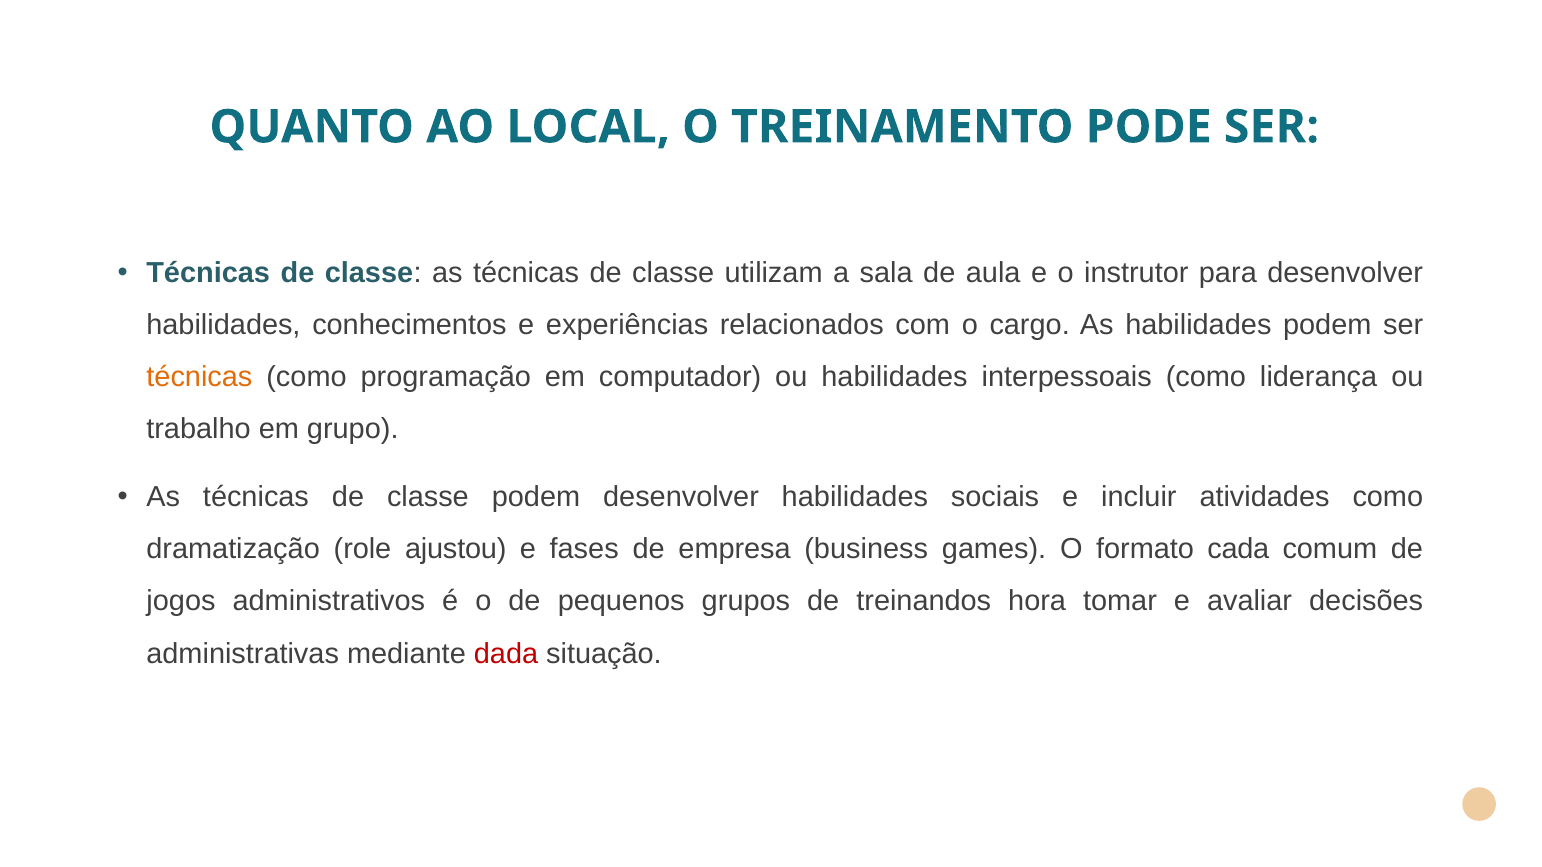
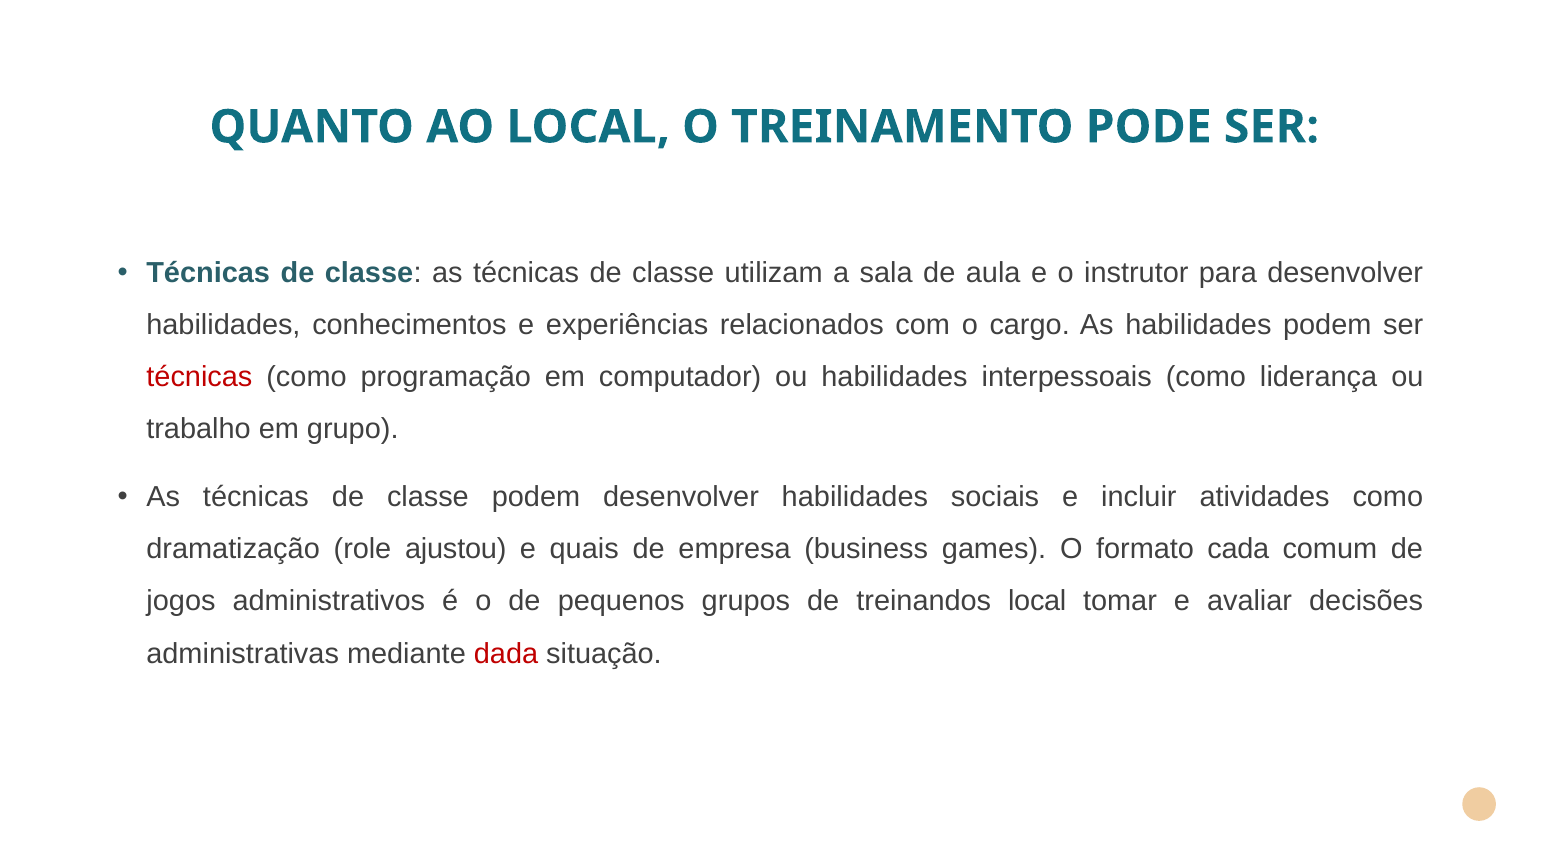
técnicas at (199, 377) colour: orange -> red
fases: fases -> quais
treinandos hora: hora -> local
